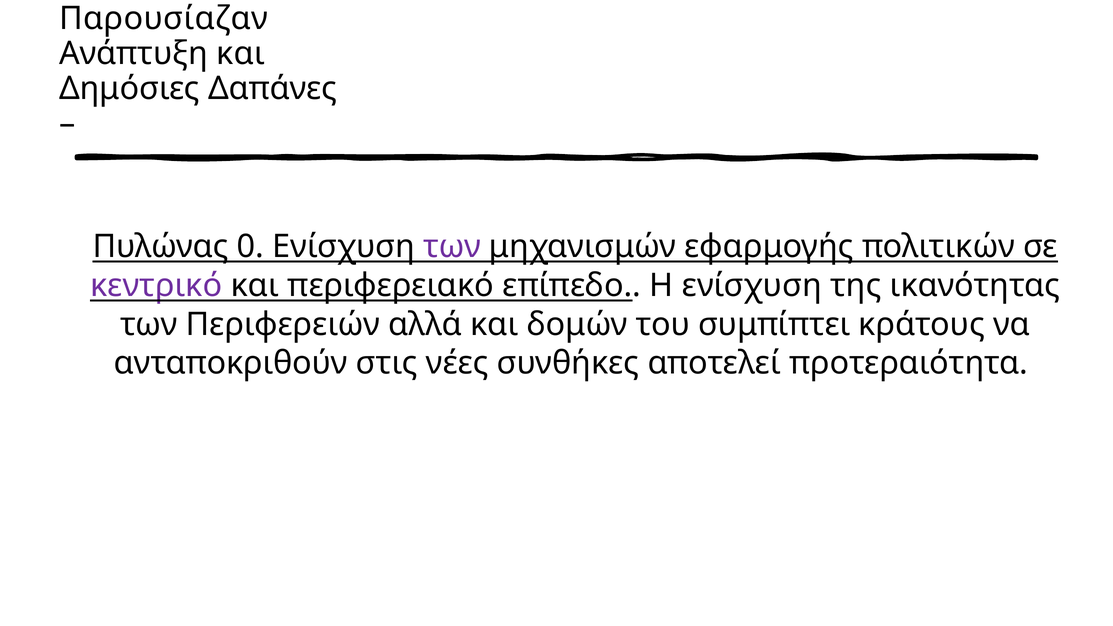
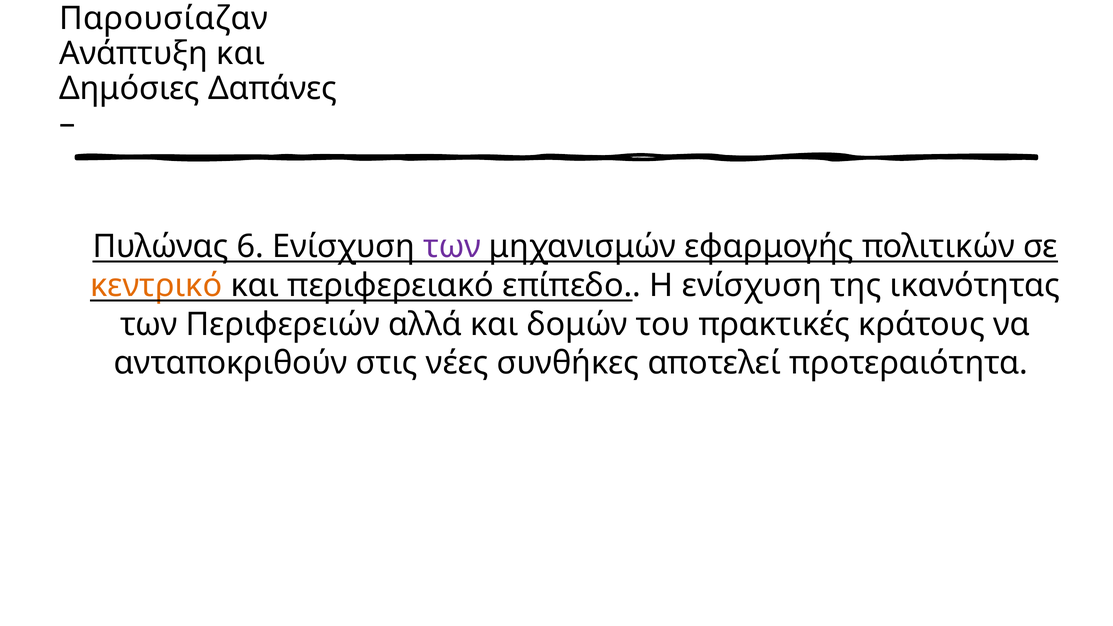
0: 0 -> 6
κεντρικό colour: purple -> orange
συμπίπτει: συμπίπτει -> πρακτικές
